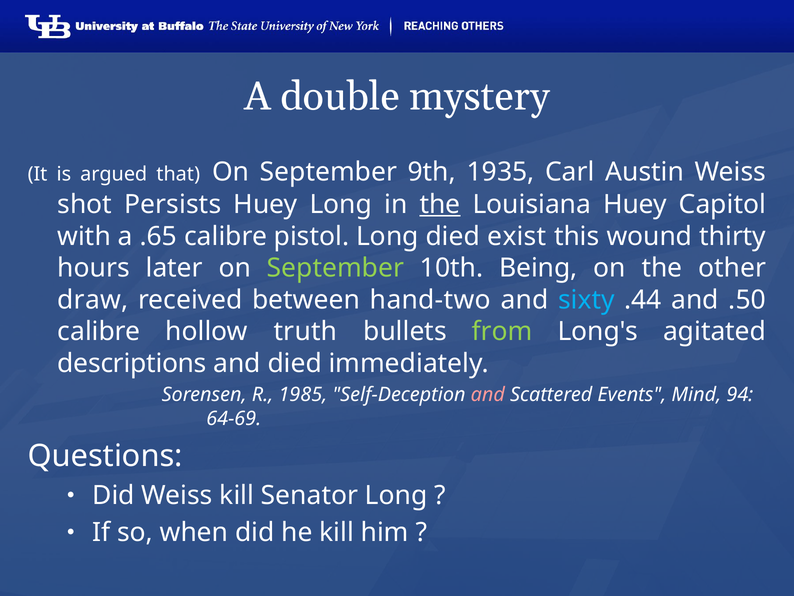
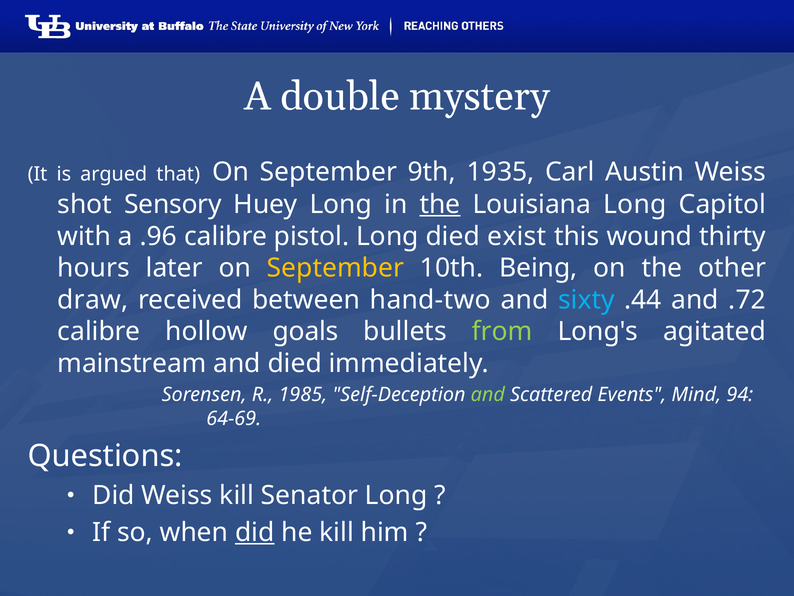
Persists: Persists -> Sensory
Louisiana Huey: Huey -> Long
.65: .65 -> .96
September at (335, 268) colour: light green -> yellow
.50: .50 -> .72
truth: truth -> goals
descriptions: descriptions -> mainstream
and at (488, 394) colour: pink -> light green
did at (255, 532) underline: none -> present
